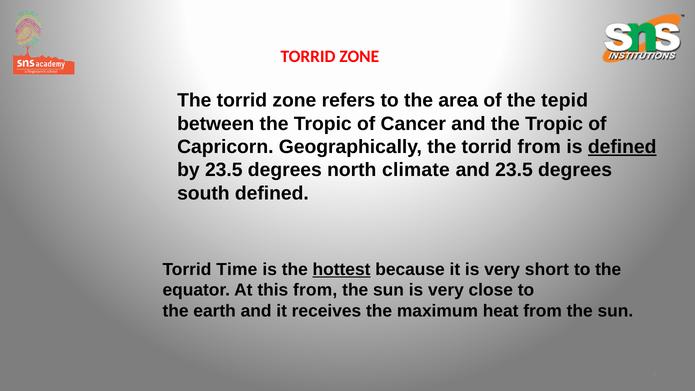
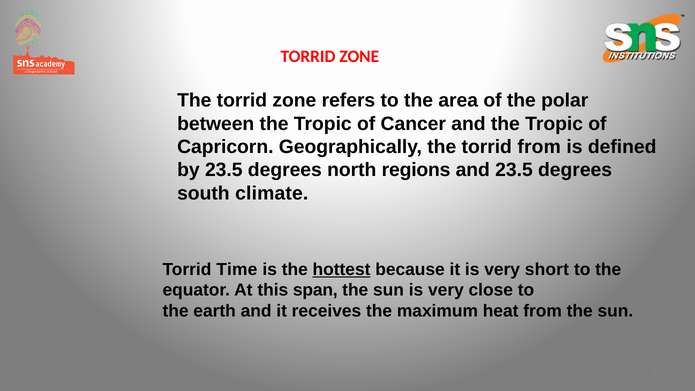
tepid: tepid -> polar
defined at (622, 147) underline: present -> none
climate: climate -> regions
south defined: defined -> climate
this from: from -> span
